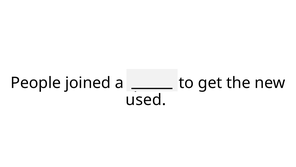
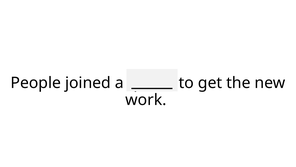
used: used -> work
